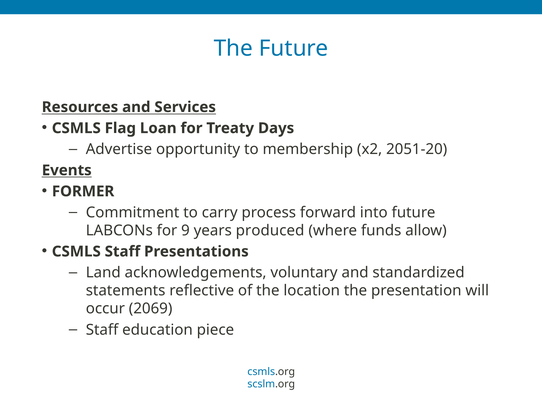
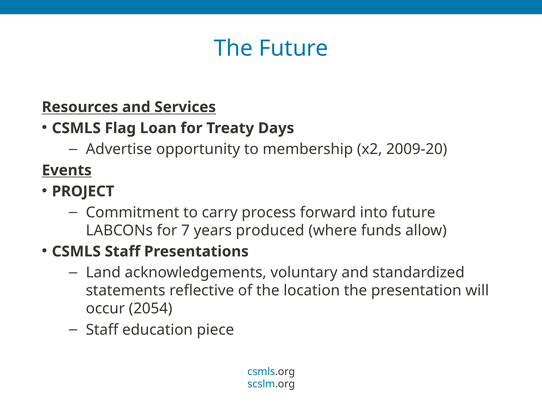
2051-20: 2051-20 -> 2009-20
FORMER: FORMER -> PROJECT
9: 9 -> 7
2069: 2069 -> 2054
